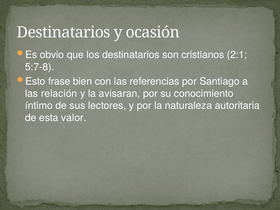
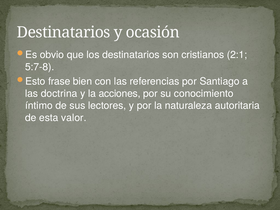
relación: relación -> doctrina
avisaran: avisaran -> acciones
